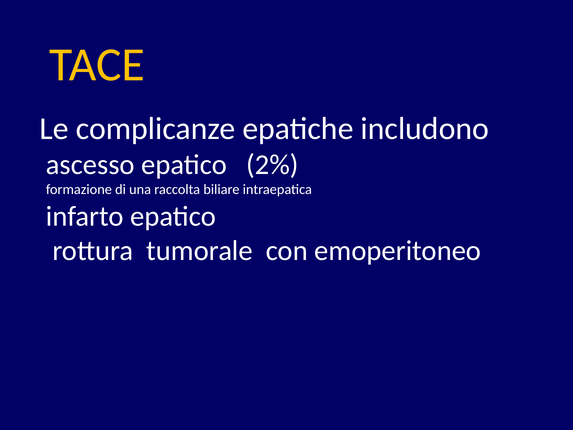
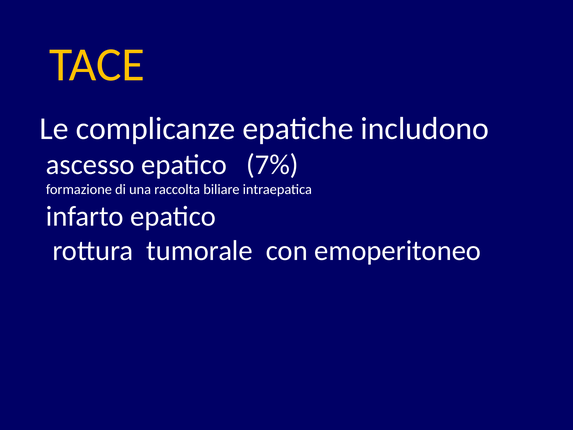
2%: 2% -> 7%
